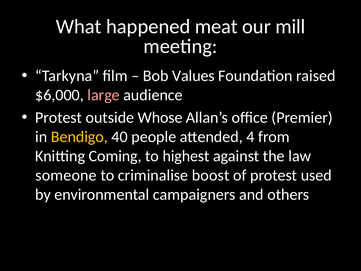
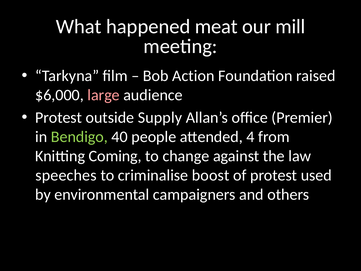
Values: Values -> Action
Whose: Whose -> Supply
Bendigo colour: yellow -> light green
highest: highest -> change
someone: someone -> speeches
